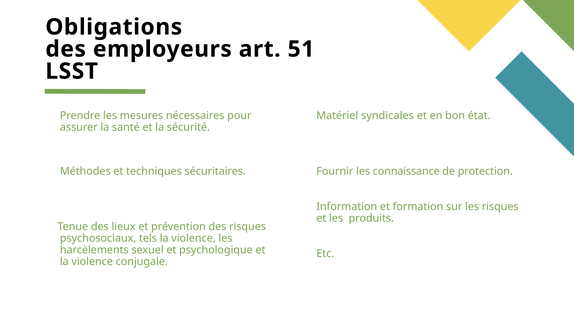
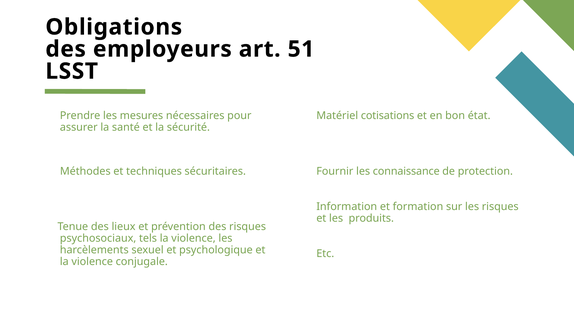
syndicales: syndicales -> cotisations
